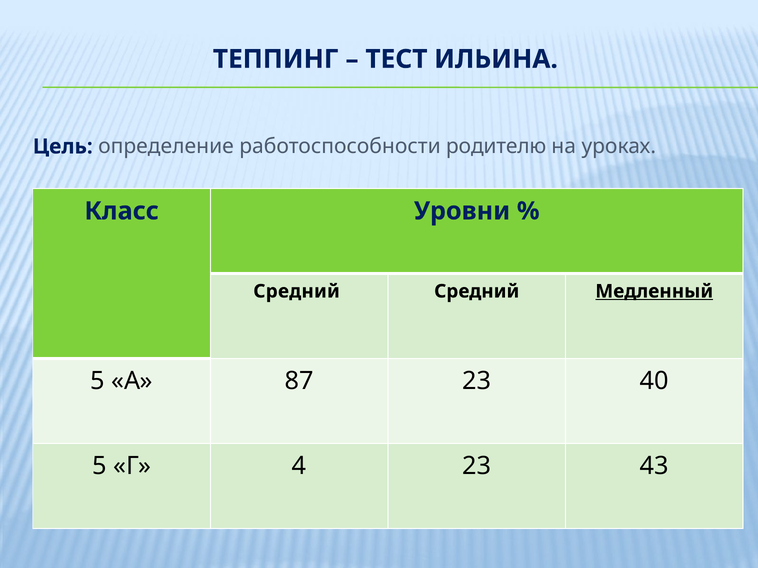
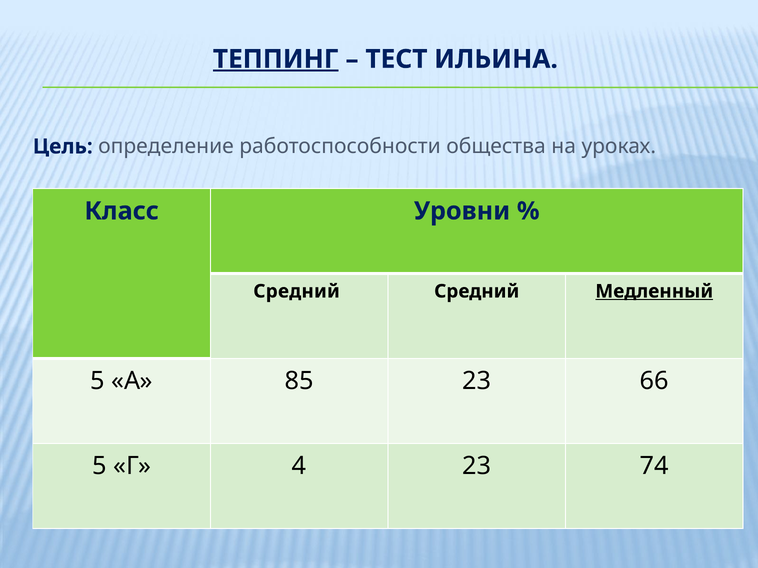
ТЕППИНГ underline: none -> present
родителю: родителю -> общества
87: 87 -> 85
40: 40 -> 66
43: 43 -> 74
